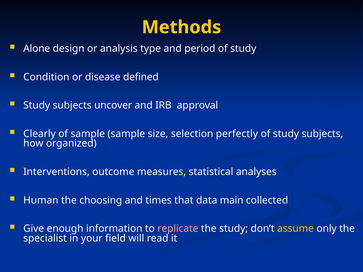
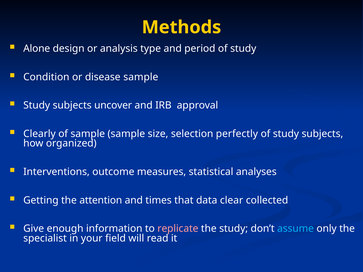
disease defined: defined -> sample
Human: Human -> Getting
choosing: choosing -> attention
main: main -> clear
assume colour: yellow -> light blue
